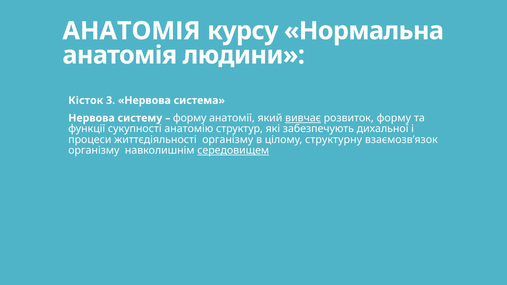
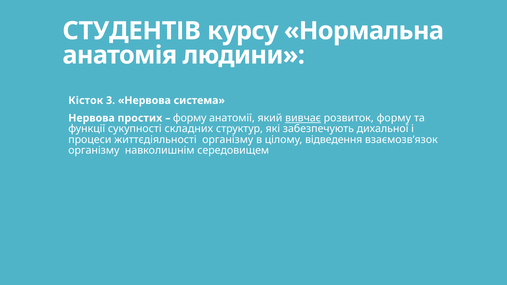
АНАТОМІЯ at (132, 31): АНАТОМІЯ -> СТУДЕНТІВ
систему: систему -> простих
анатомію: анатомію -> складних
структурну: структурну -> відведення
середовищем underline: present -> none
